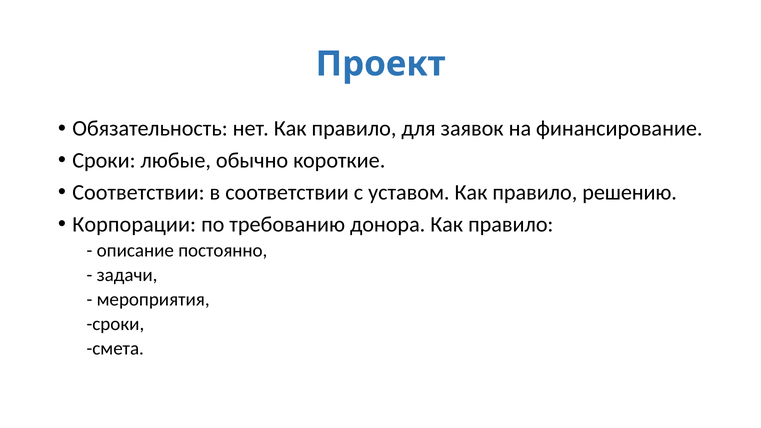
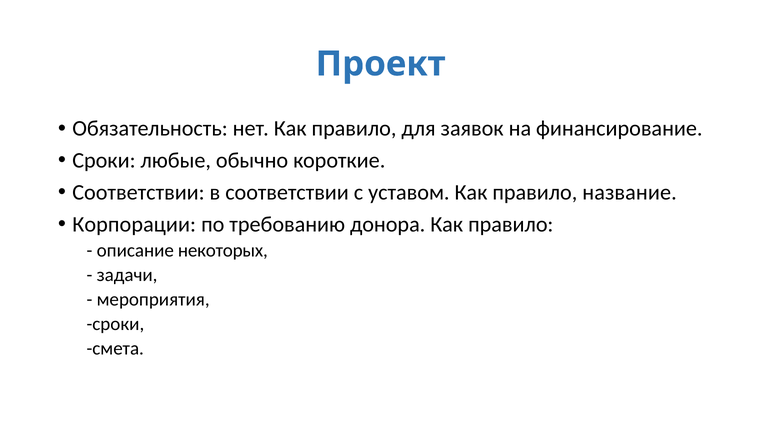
решению: решению -> название
постоянно: постоянно -> некоторых
